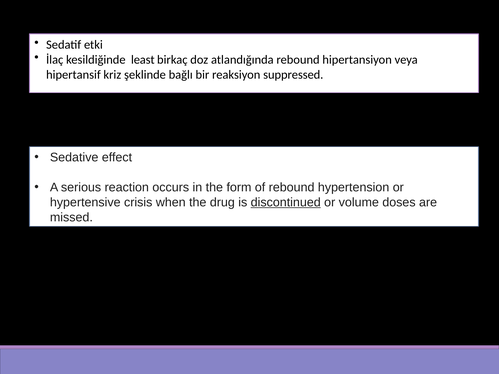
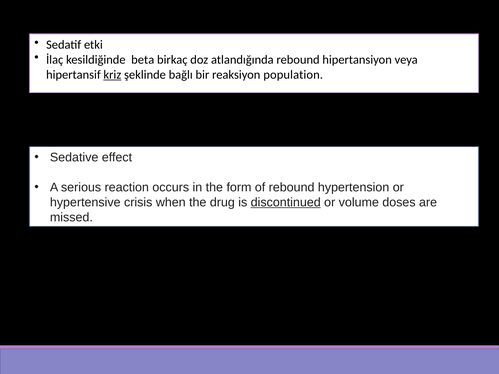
least: least -> beta
kriz underline: none -> present
suppressed: suppressed -> population
